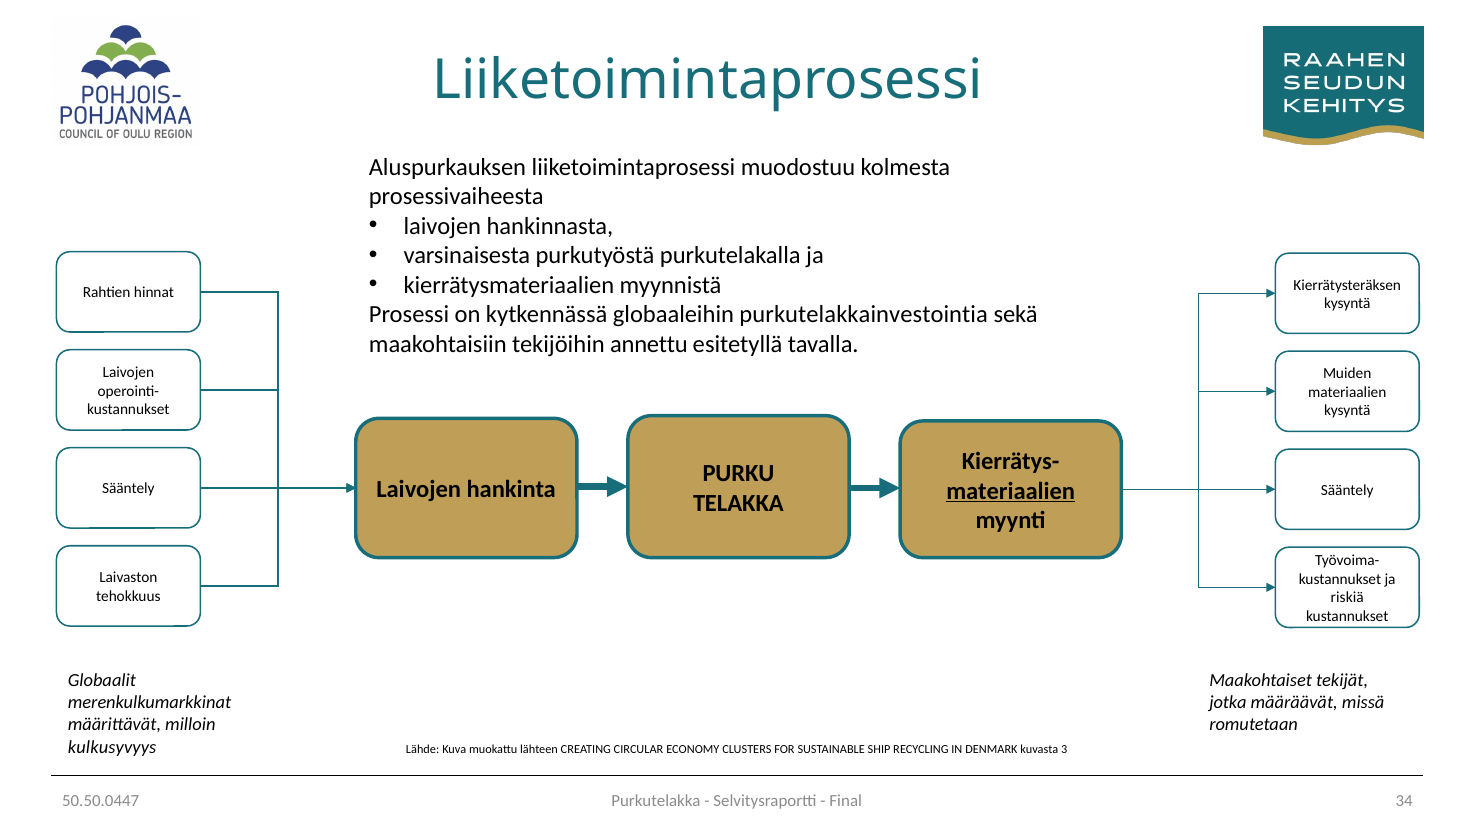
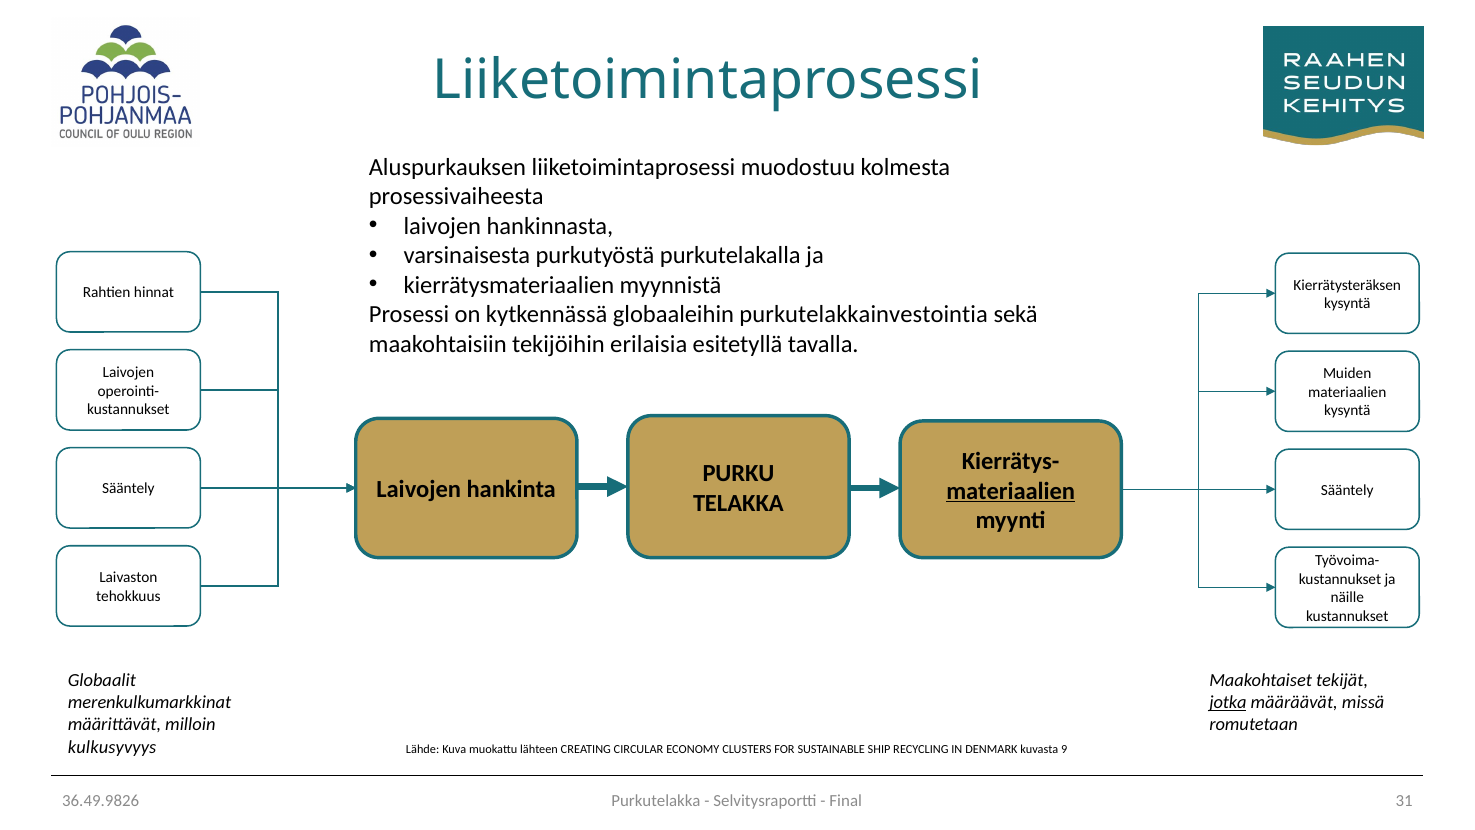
annettu: annettu -> erilaisia
riskiä: riskiä -> näille
jotka underline: none -> present
3: 3 -> 9
34: 34 -> 31
50.50.0447: 50.50.0447 -> 36.49.9826
